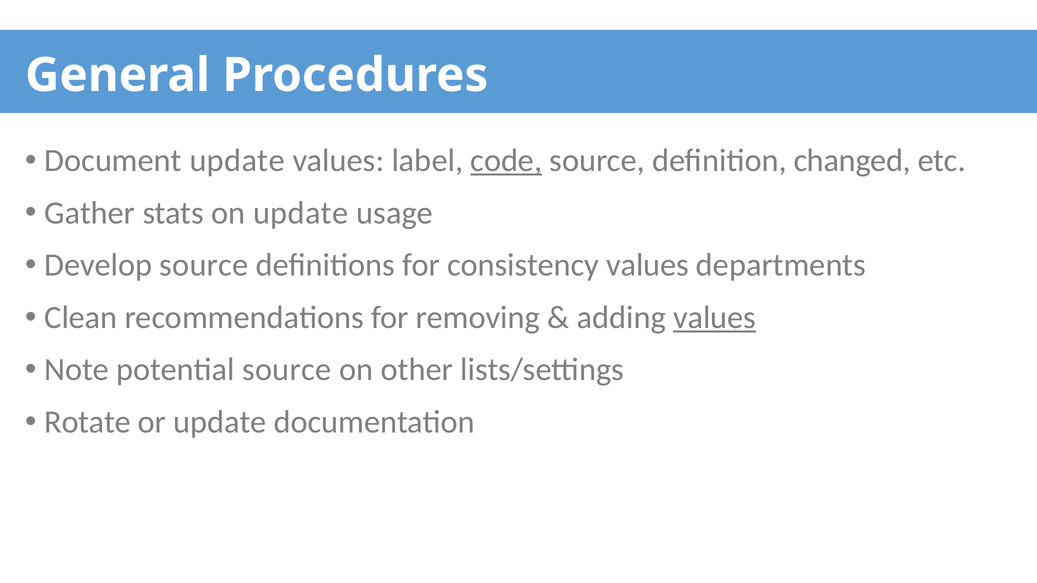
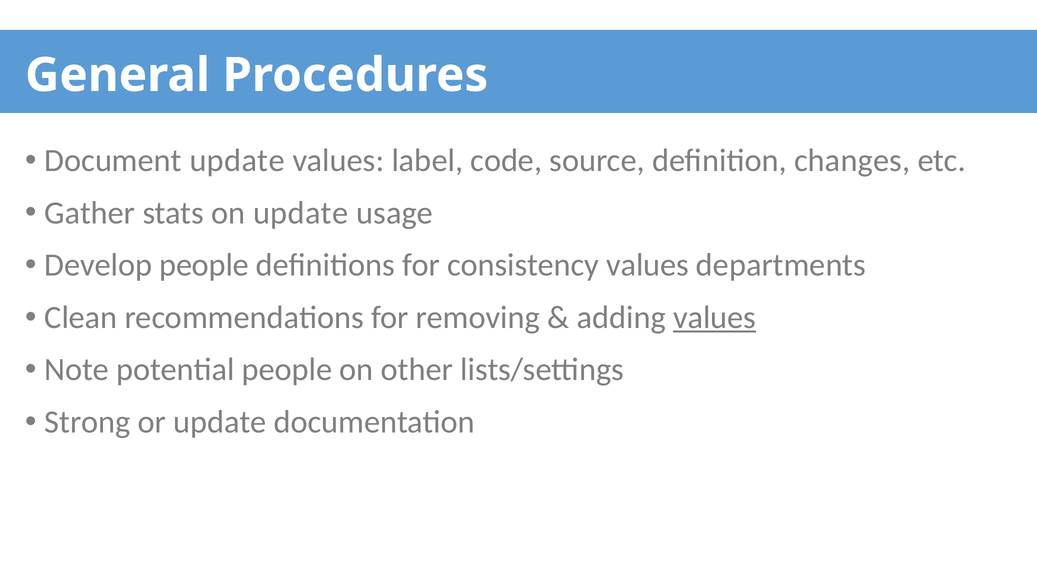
code underline: present -> none
changed: changed -> changes
Develop source: source -> people
potential source: source -> people
Rotate: Rotate -> Strong
